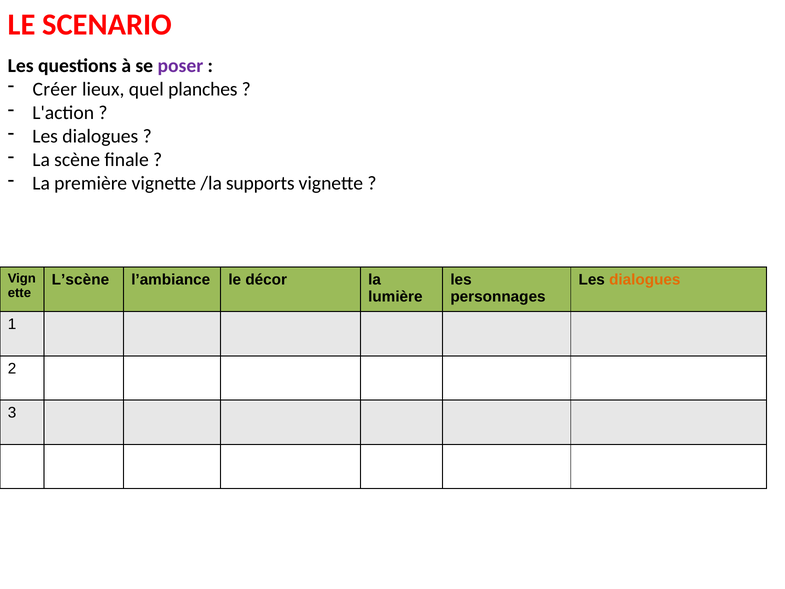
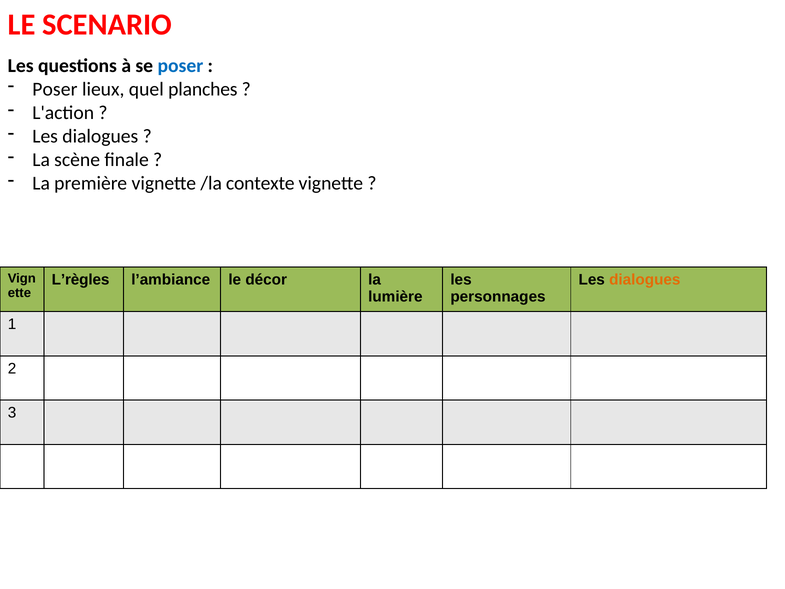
poser at (180, 66) colour: purple -> blue
Créer at (55, 89): Créer -> Poser
supports: supports -> contexte
L’scène: L’scène -> L’règles
